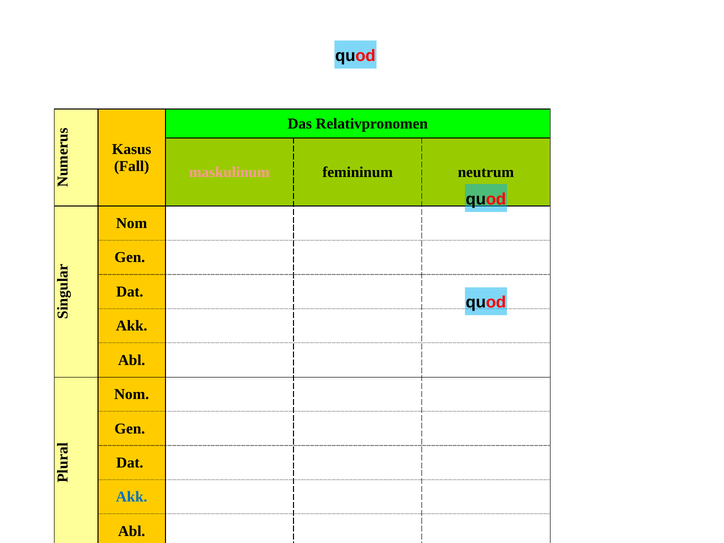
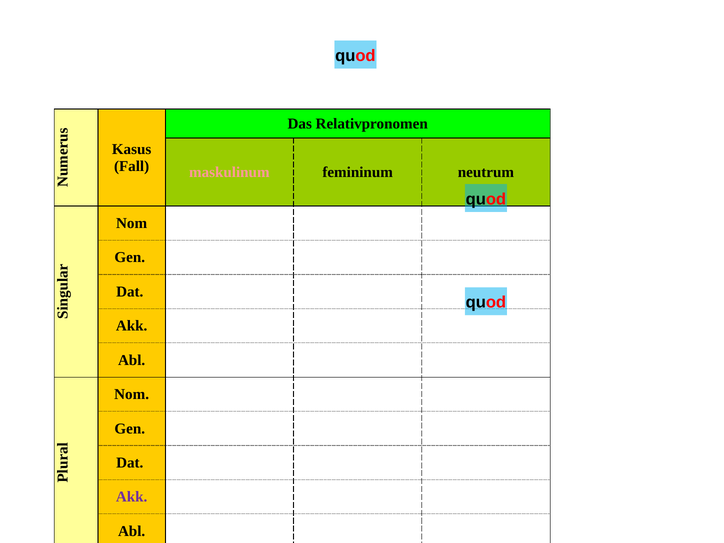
Akk at (132, 497) colour: blue -> purple
